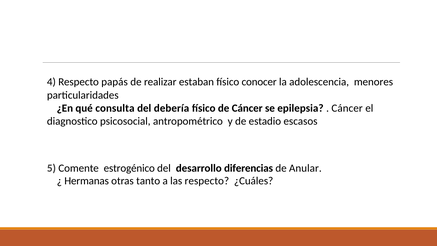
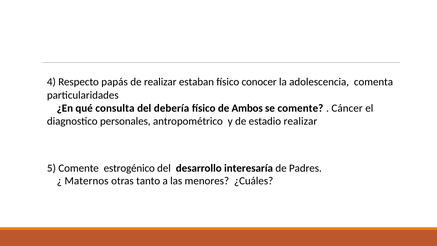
menores: menores -> comenta
de Cáncer: Cáncer -> Ambos
se epilepsia: epilepsia -> comente
psicosocial: psicosocial -> personales
estadio escasos: escasos -> realizar
diferencias: diferencias -> interesaría
Anular: Anular -> Padres
Hermanas: Hermanas -> Maternos
las respecto: respecto -> menores
